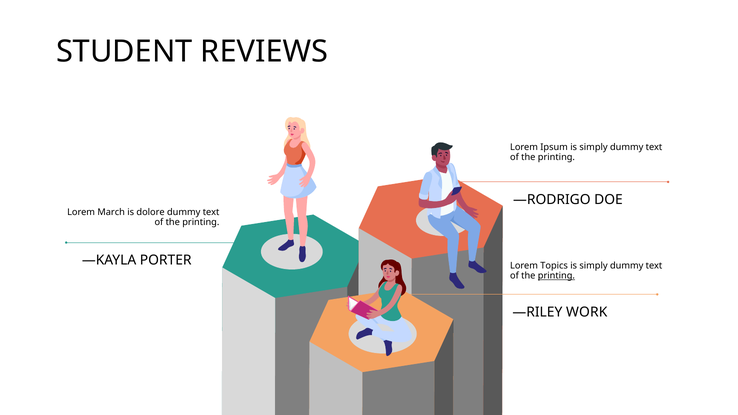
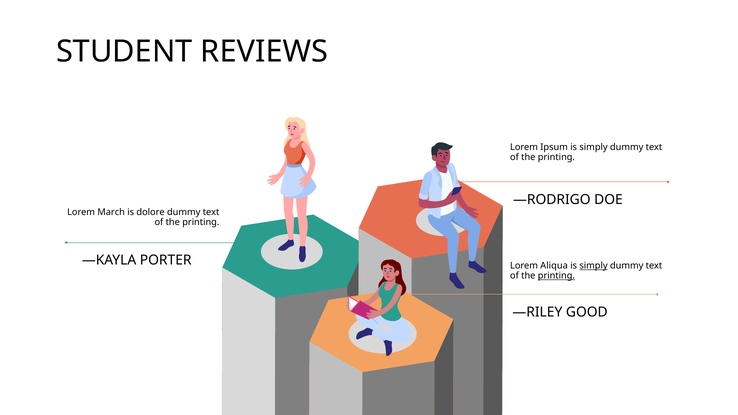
Topics: Topics -> Aliqua
simply at (594, 266) underline: none -> present
WORK: WORK -> GOOD
